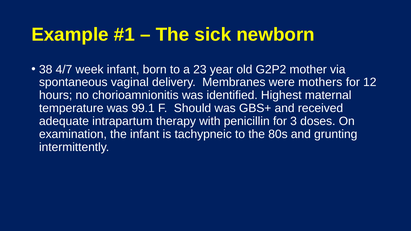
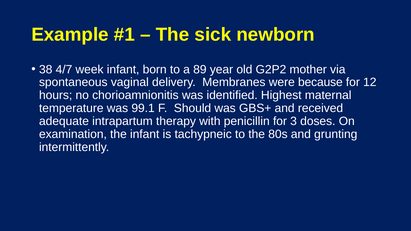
23: 23 -> 89
mothers: mothers -> because
